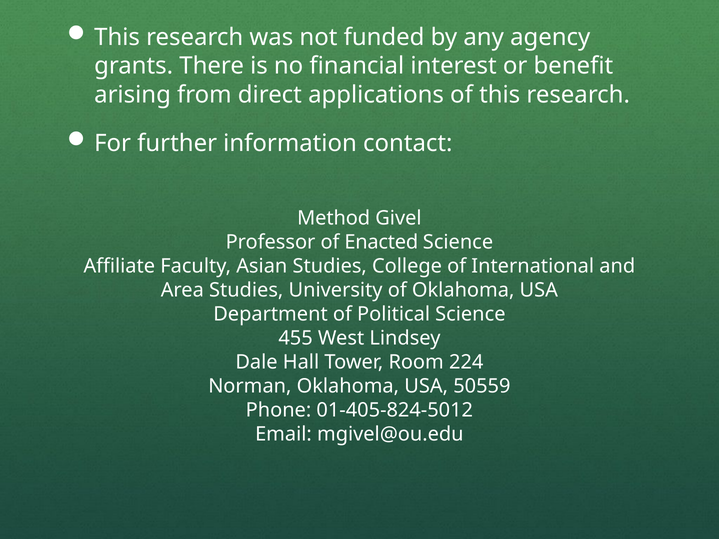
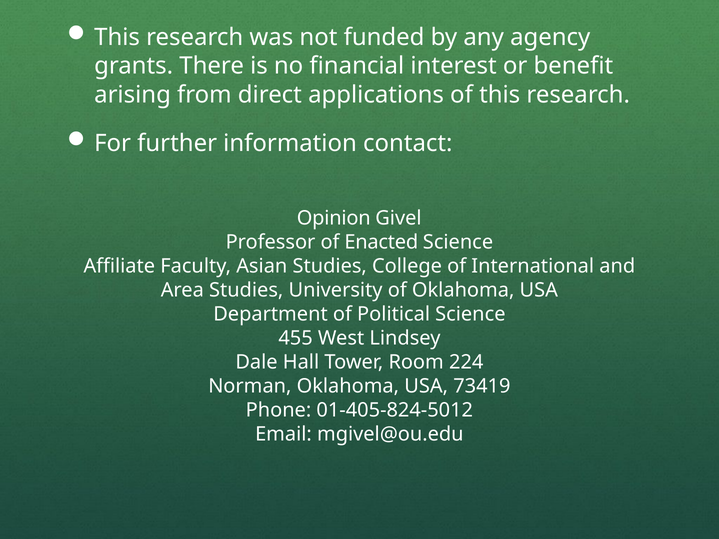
Method: Method -> Opinion
50559: 50559 -> 73419
